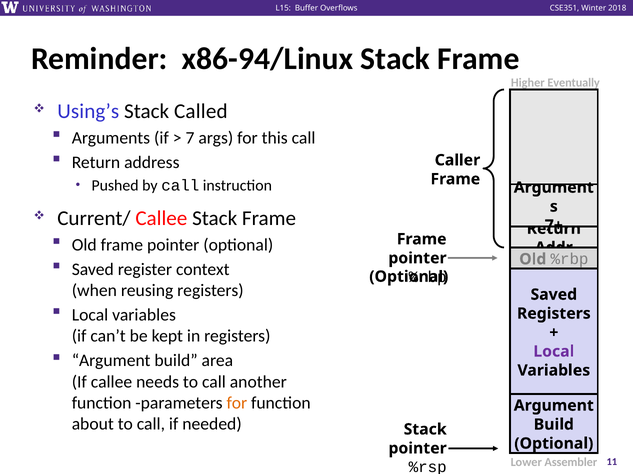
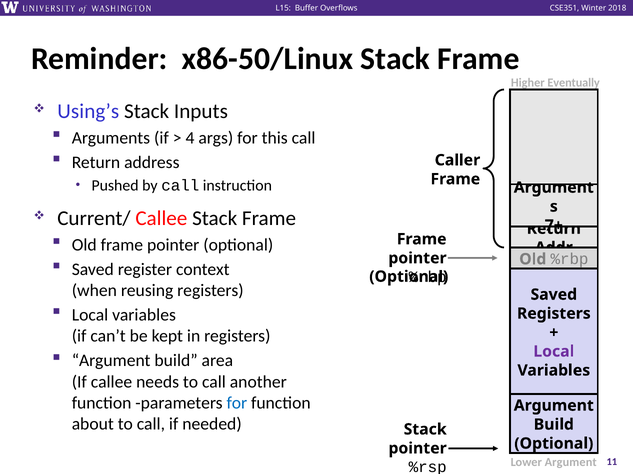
x86-94/Linux: x86-94/Linux -> x86-50/Linux
Called: Called -> Inputs
7: 7 -> 4
for at (237, 403) colour: orange -> blue
Lower Assembler: Assembler -> Argument
